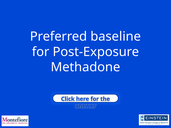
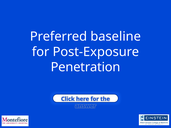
Methadone: Methadone -> Penetration
